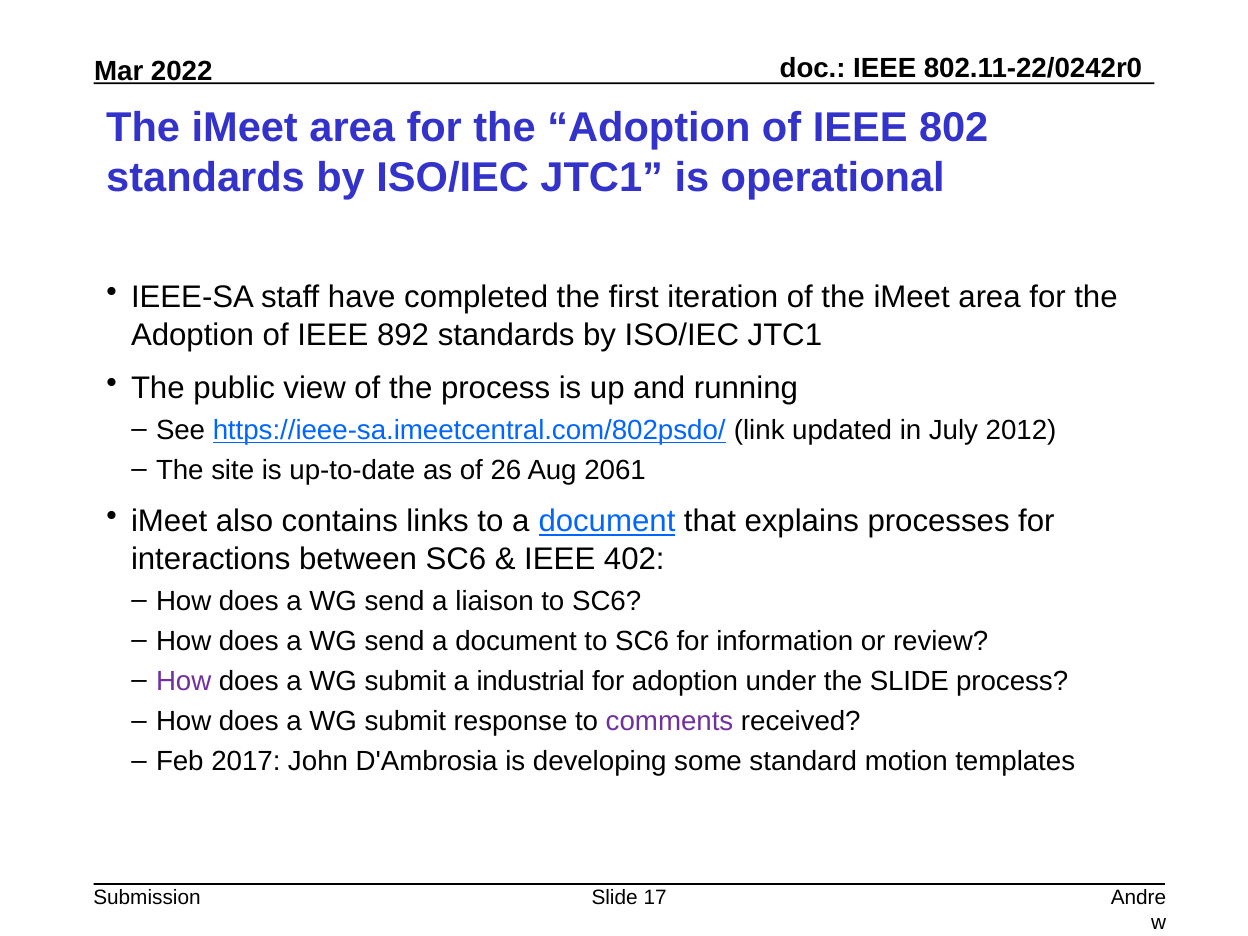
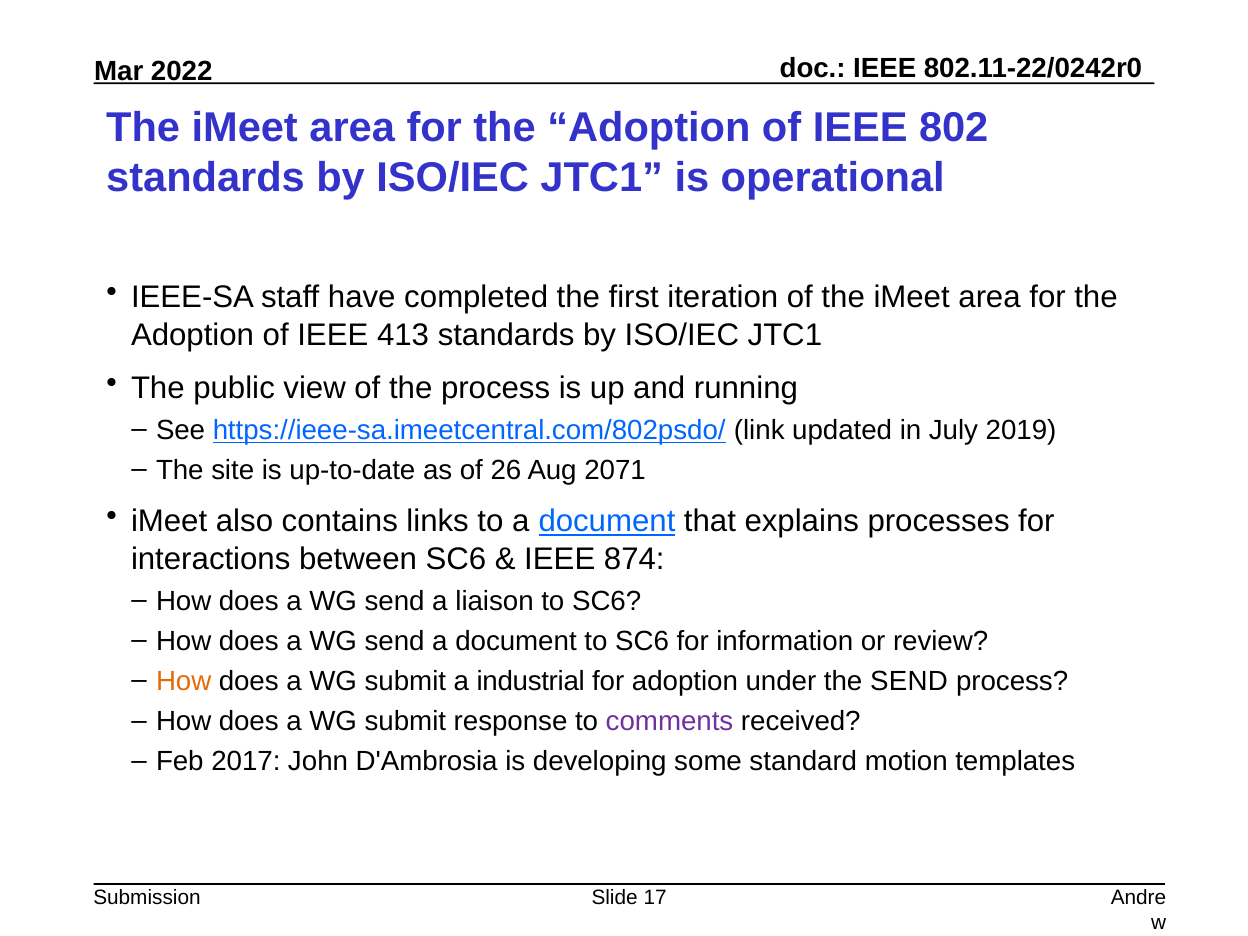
892: 892 -> 413
2012: 2012 -> 2019
2061: 2061 -> 2071
402: 402 -> 874
How at (184, 681) colour: purple -> orange
the SLIDE: SLIDE -> SEND
